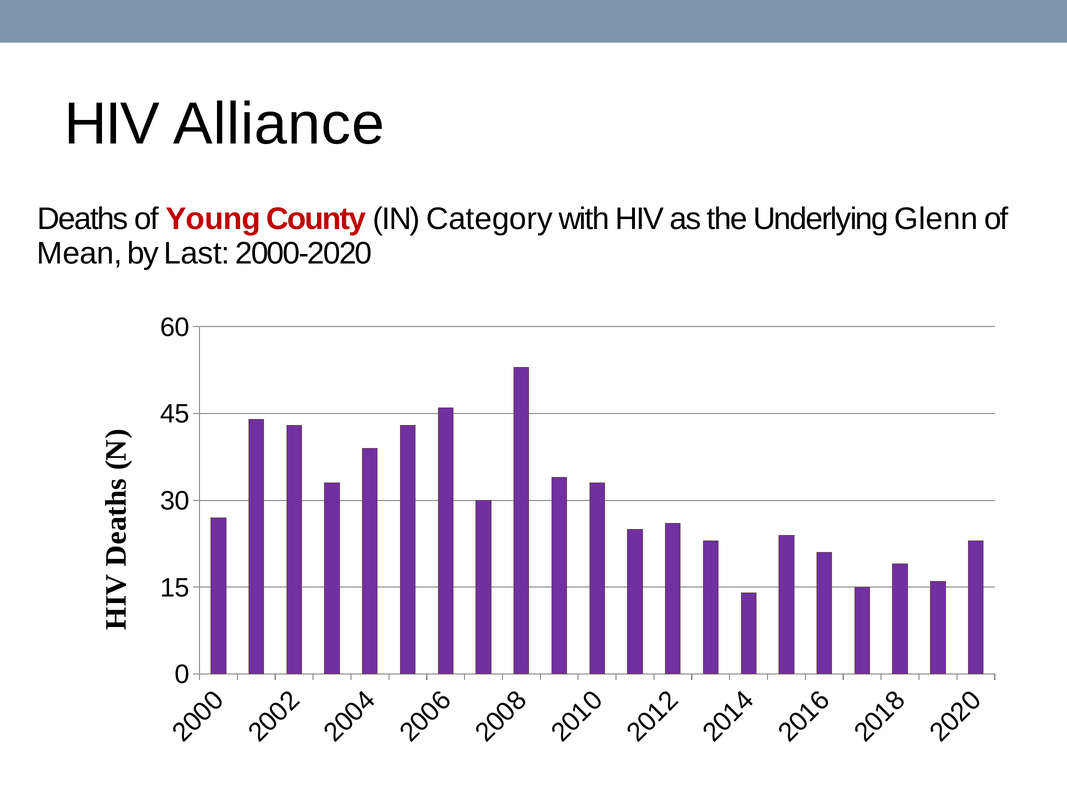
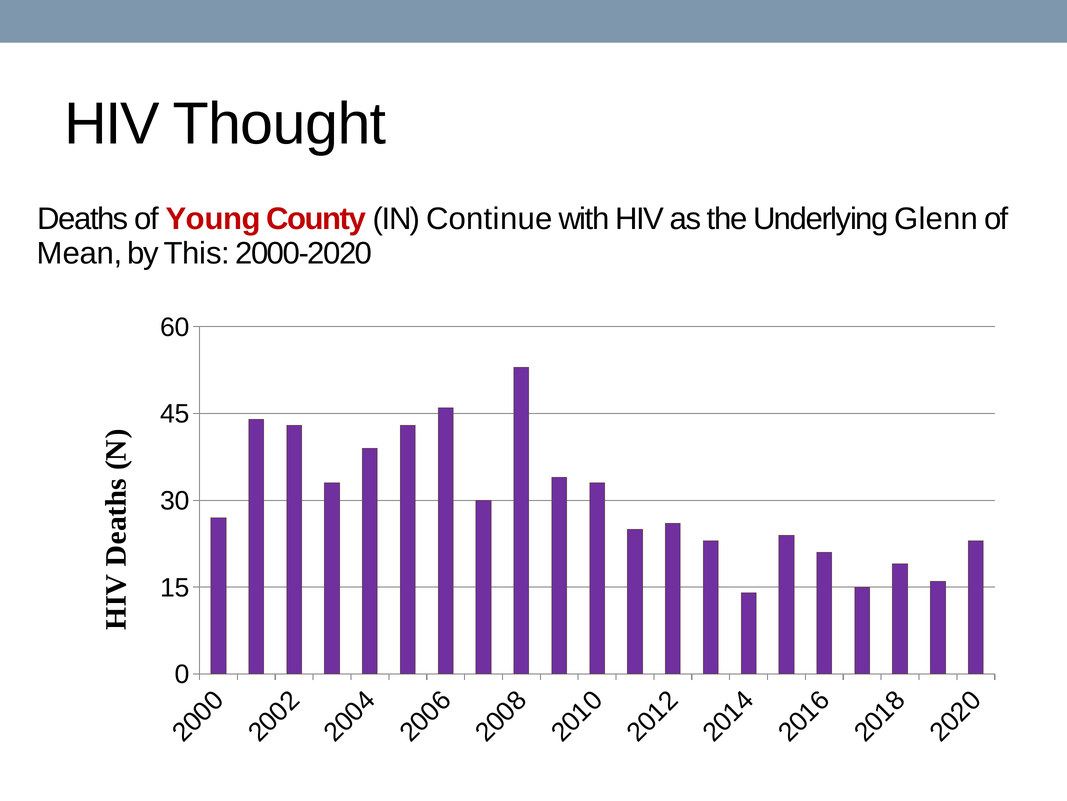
Alliance: Alliance -> Thought
Category: Category -> Continue
Last: Last -> This
